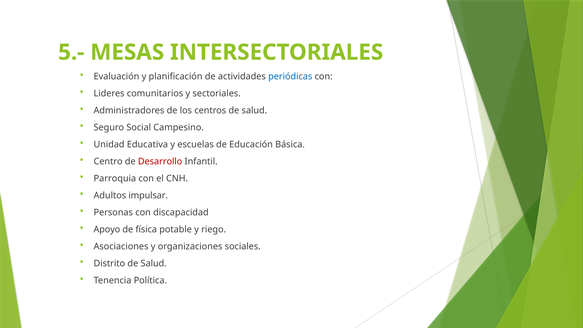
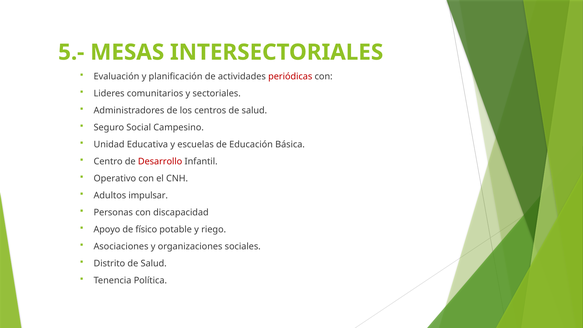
periódicas colour: blue -> red
Parroquia: Parroquia -> Operativo
física: física -> físico
